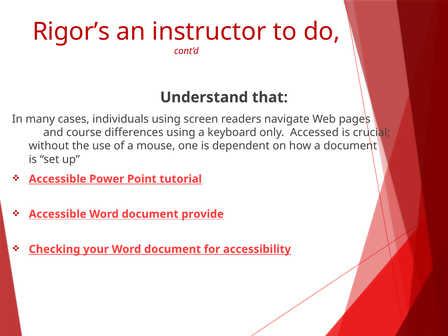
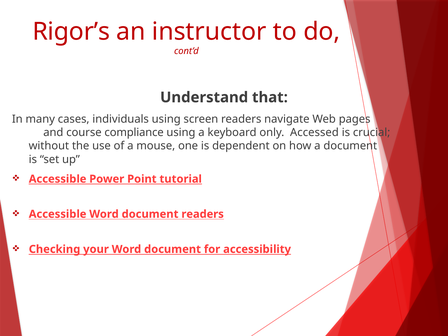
differences: differences -> compliance
document provide: provide -> readers
